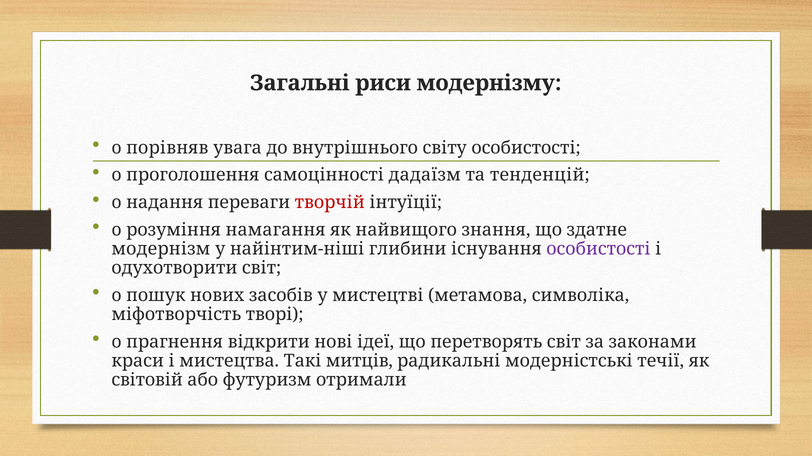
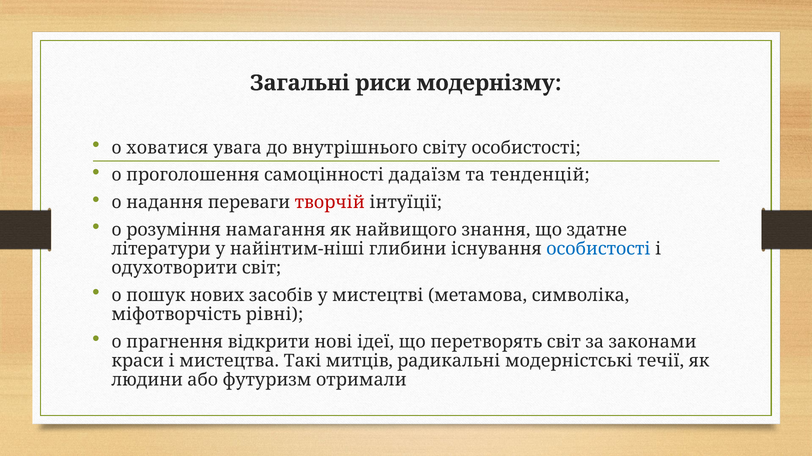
порівняв: порівняв -> ховатися
модернізм: модернізм -> літератури
особистості at (598, 249) colour: purple -> blue
творі: творі -> рівні
світовій: світовій -> людини
